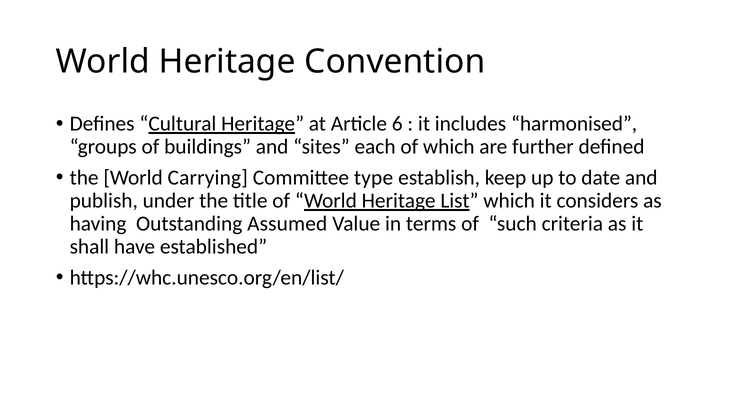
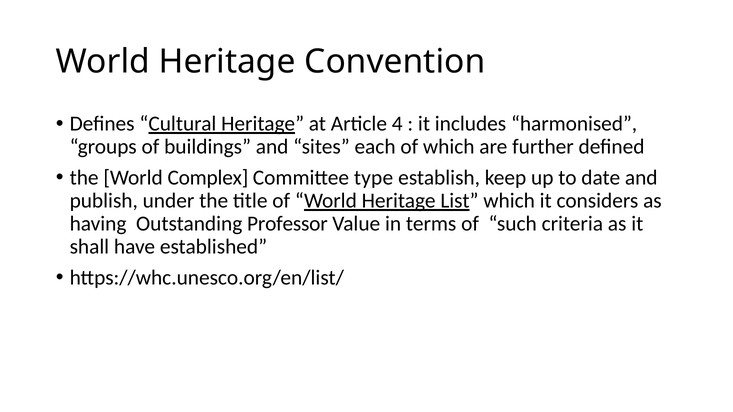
6: 6 -> 4
Carrying: Carrying -> Complex
Assumed: Assumed -> Professor
